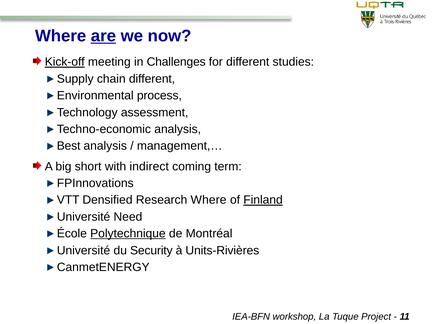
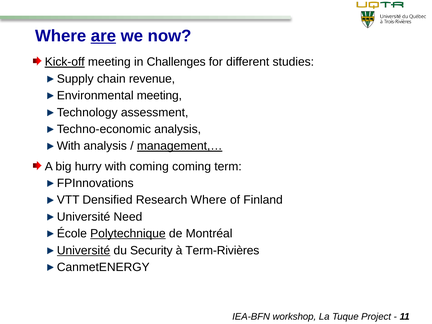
chain different: different -> revenue
Environmental process: process -> meeting
Best at (69, 146): Best -> With
management,… underline: none -> present
short: short -> hurry
with indirect: indirect -> coming
Finland underline: present -> none
Université at (84, 250) underline: none -> present
Units-Rivières: Units-Rivières -> Term-Rivières
